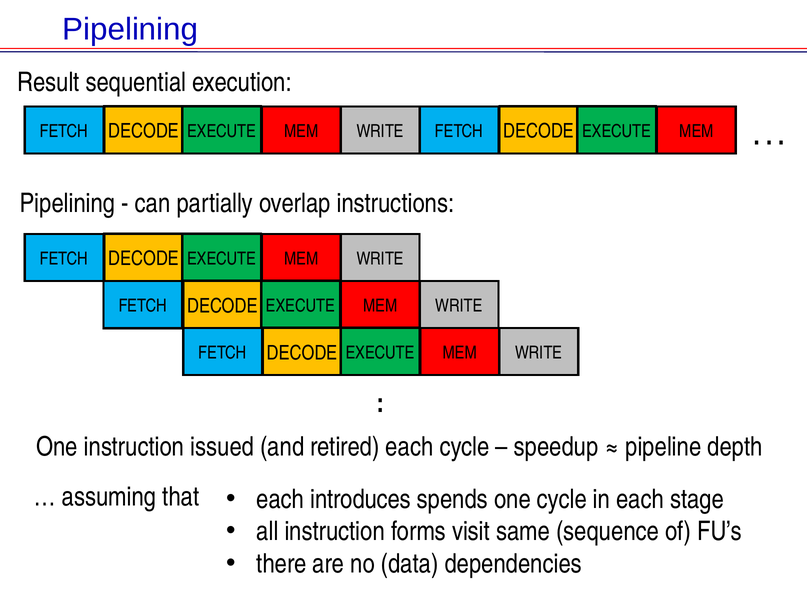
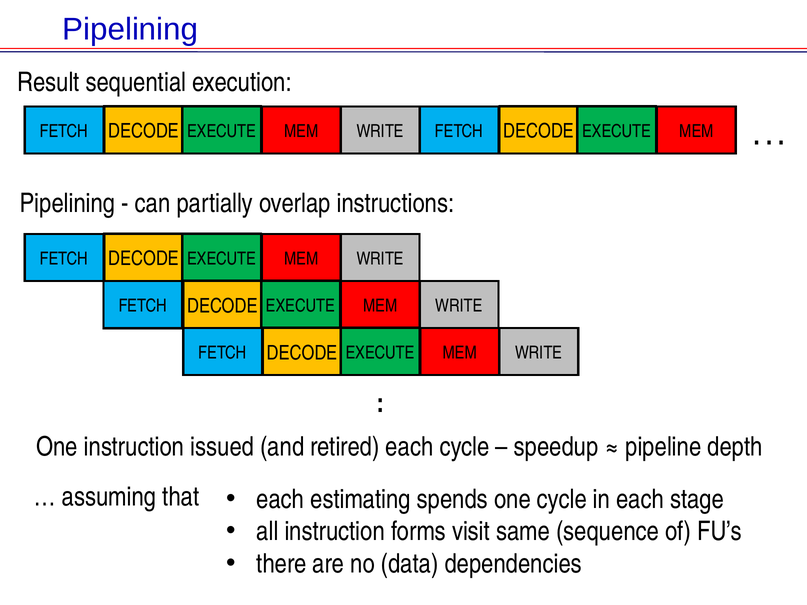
introduces: introduces -> estimating
